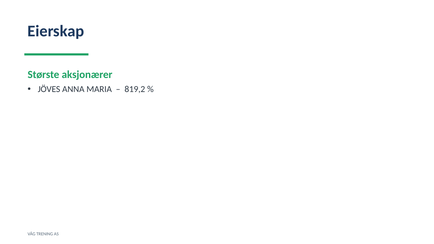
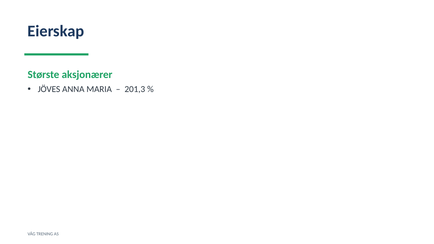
819,2: 819,2 -> 201,3
